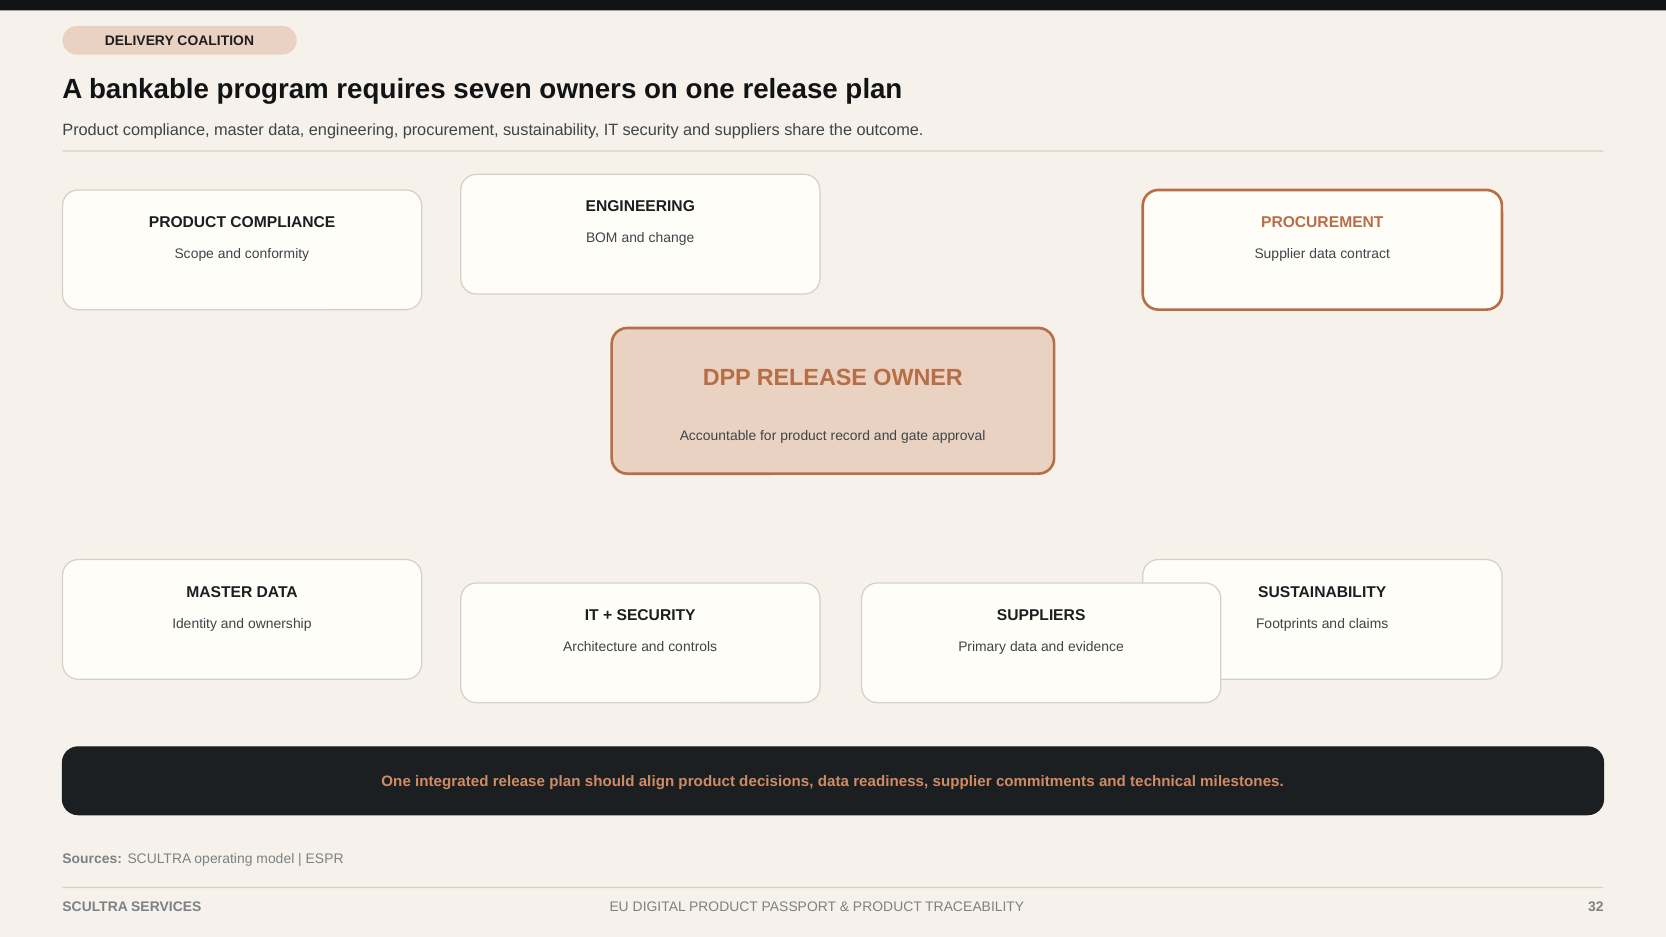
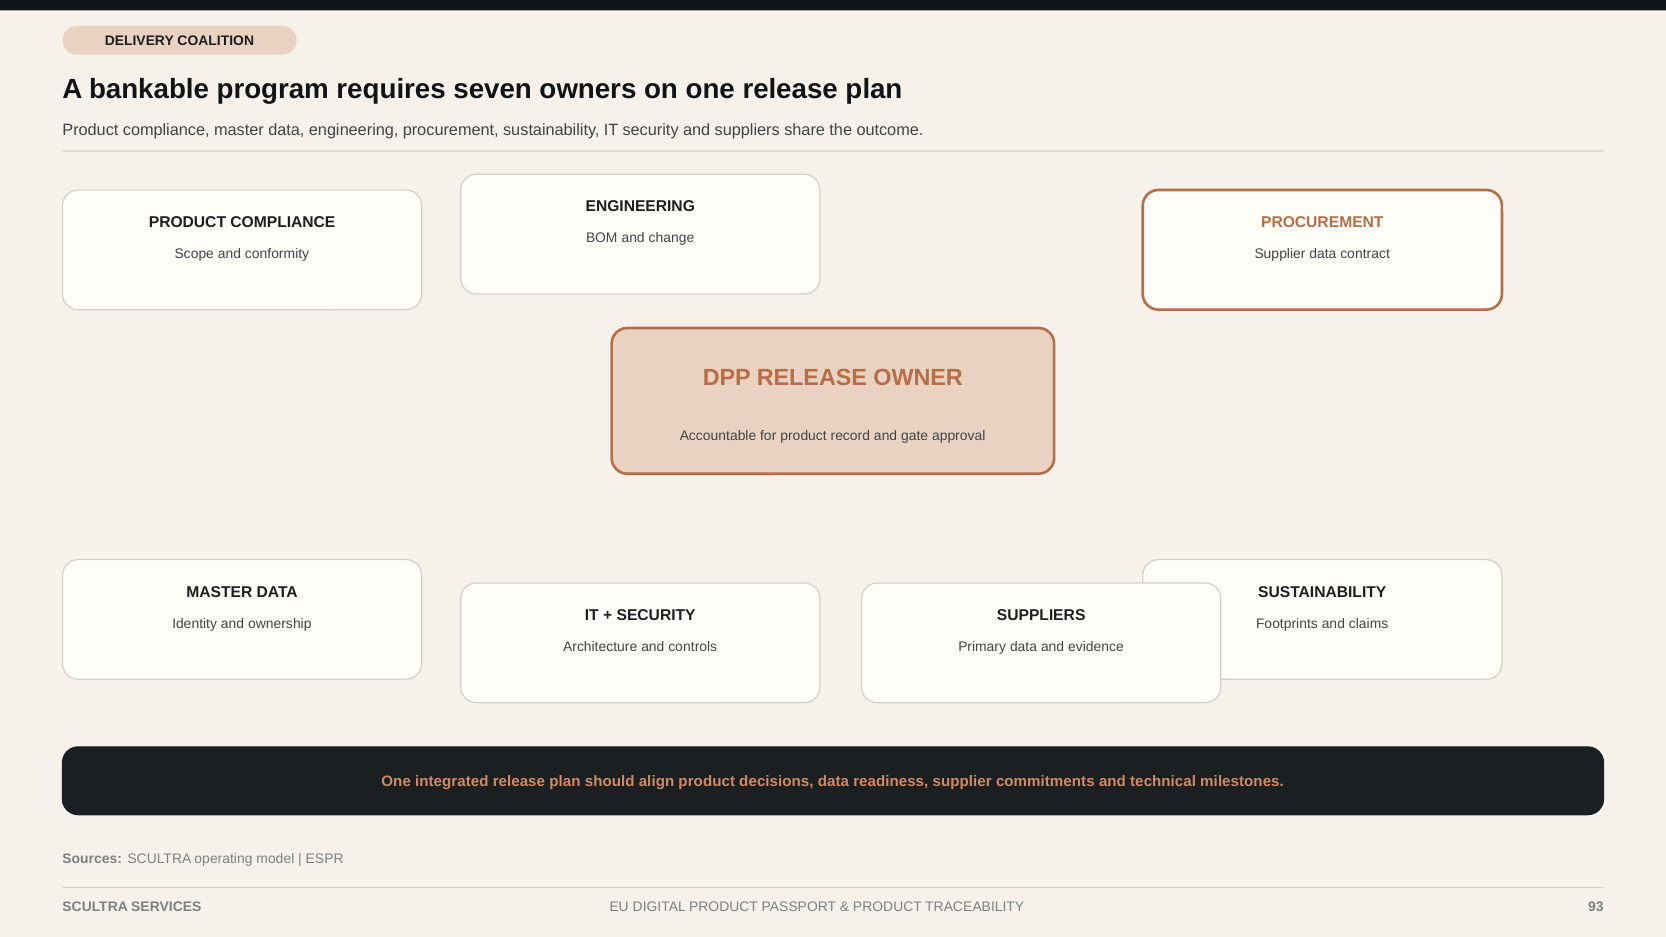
32: 32 -> 93
